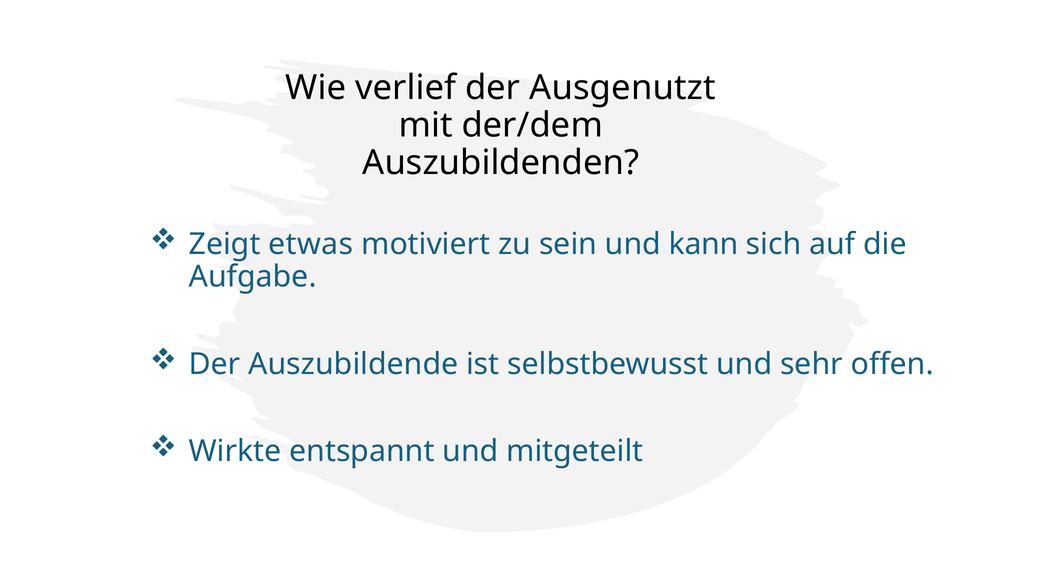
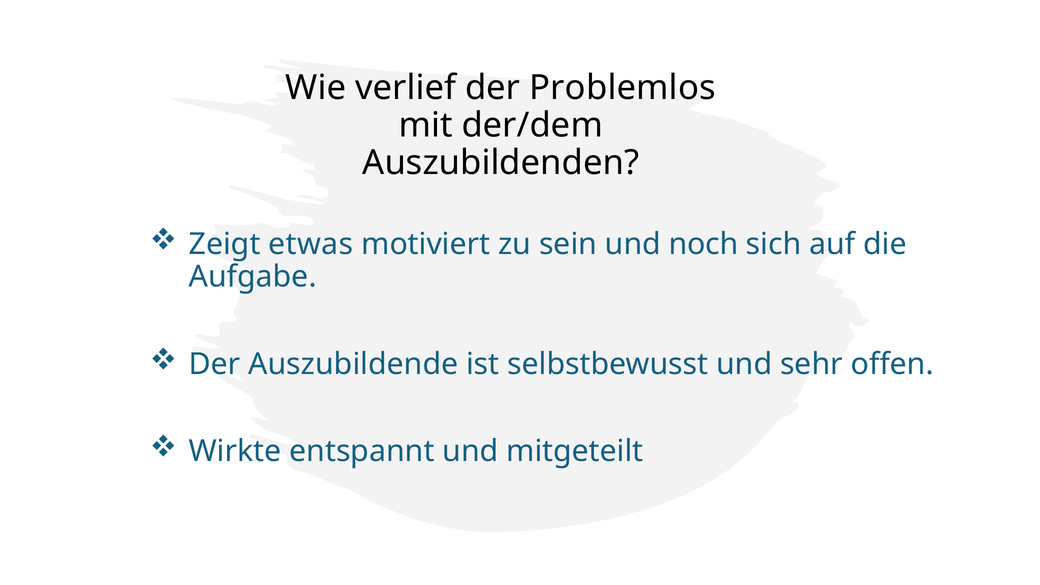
Ausgenutzt: Ausgenutzt -> Problemlos
kann: kann -> noch
